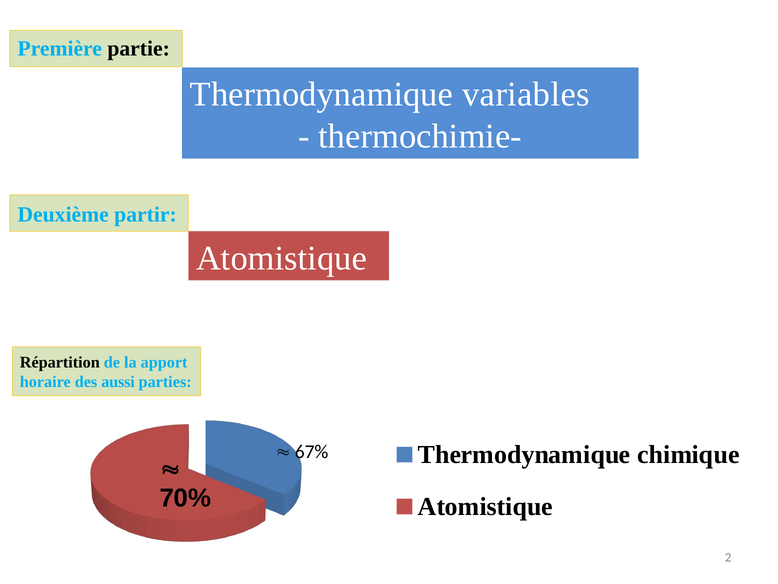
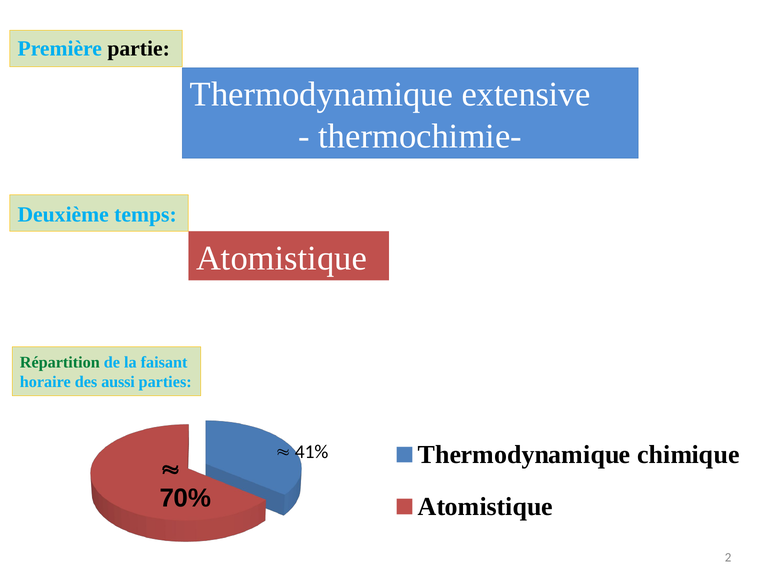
variables: variables -> extensive
partir: partir -> temps
Répartition colour: black -> green
apport: apport -> faisant
67%: 67% -> 41%
